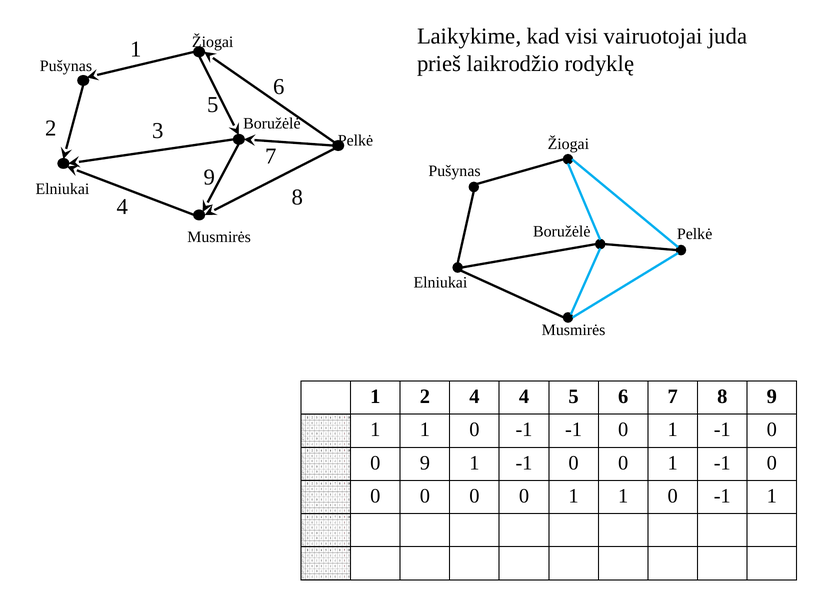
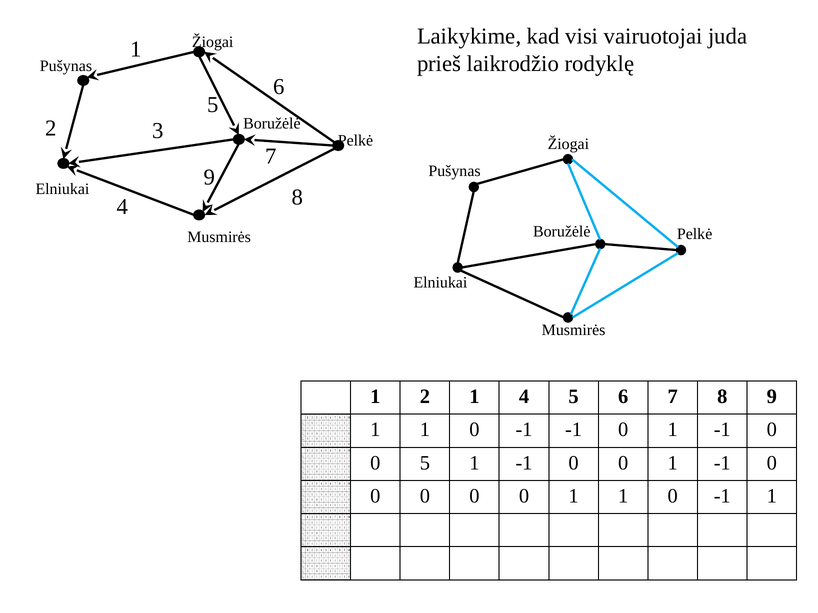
2 4: 4 -> 1
0 9: 9 -> 5
